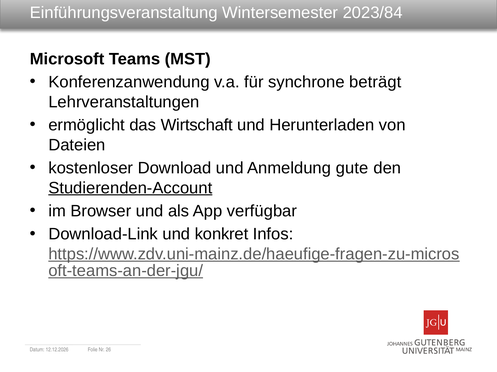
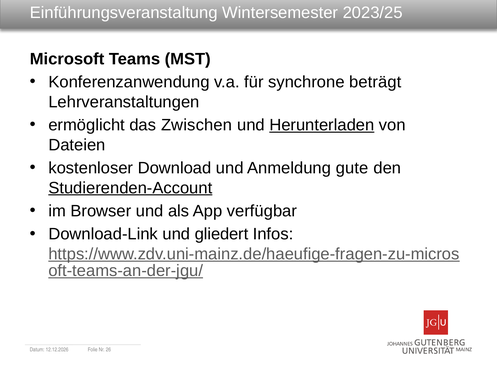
2023/84: 2023/84 -> 2023/25
Wirtschaft: Wirtschaft -> Zwischen
Herunterladen underline: none -> present
konkret: konkret -> gliedert
